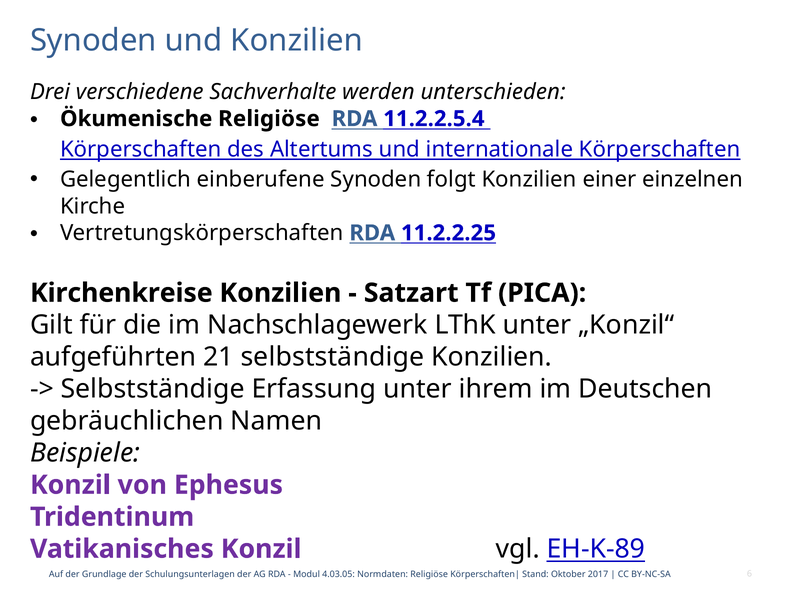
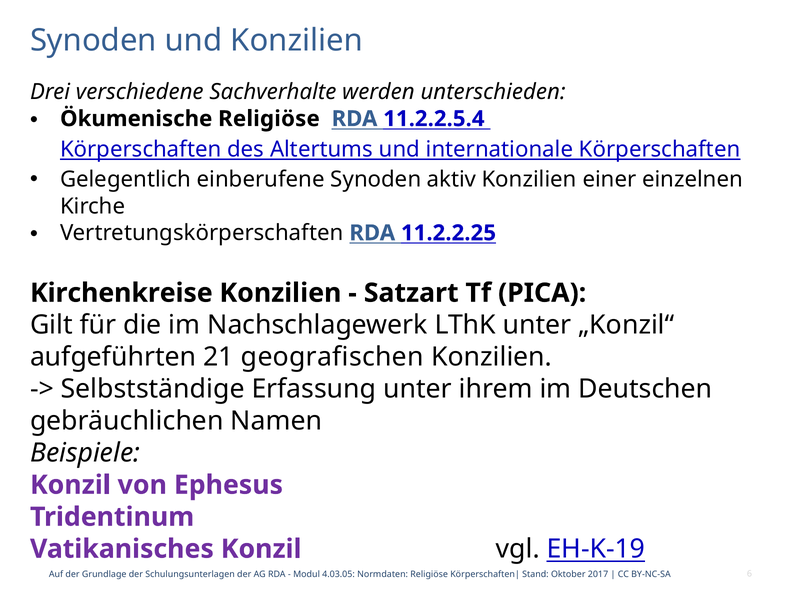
folgt: folgt -> aktiv
21 selbstständige: selbstständige -> geografischen
EH-K-89: EH-K-89 -> EH-K-19
